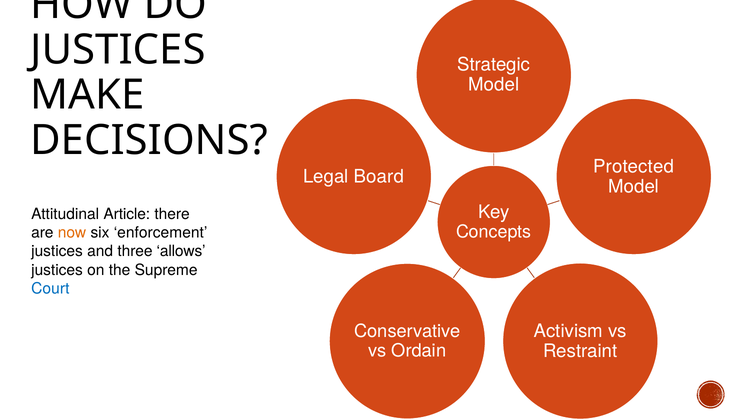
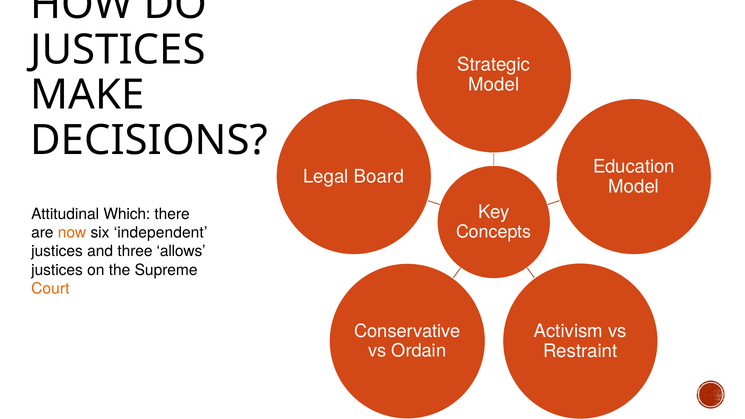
Protected: Protected -> Education
Article: Article -> Which
enforcement: enforcement -> independent
Court colour: blue -> orange
